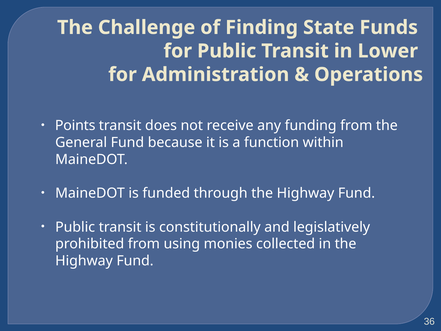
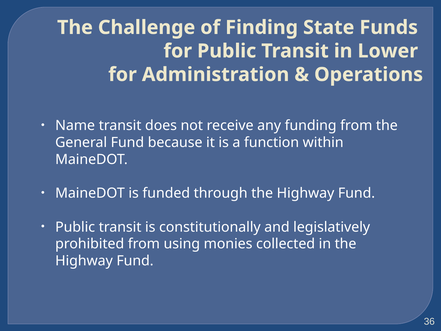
Points: Points -> Name
